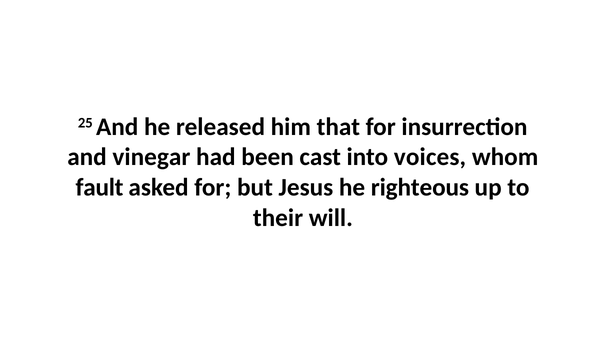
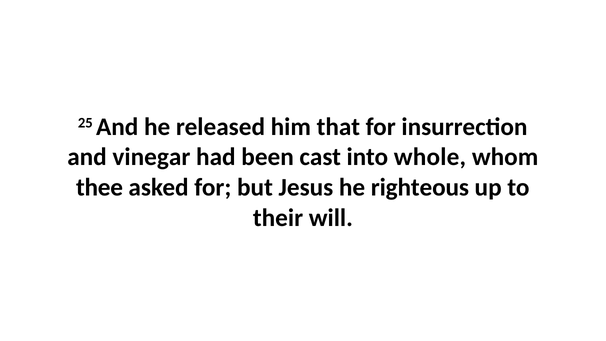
voices: voices -> whole
fault: fault -> thee
